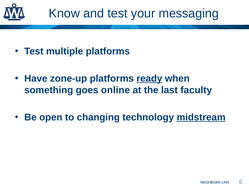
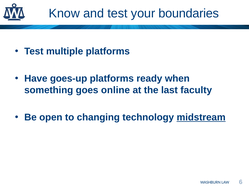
messaging: messaging -> boundaries
zone-up: zone-up -> goes-up
ready underline: present -> none
